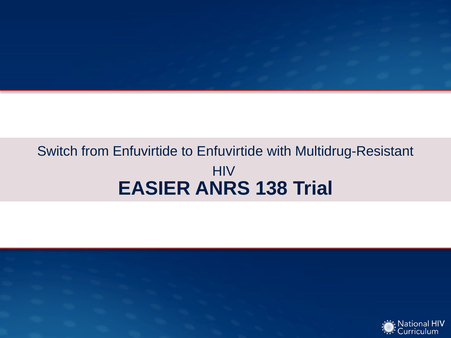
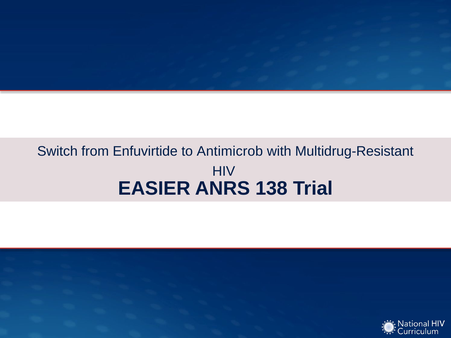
to Enfuvirtide: Enfuvirtide -> Antimicrob
